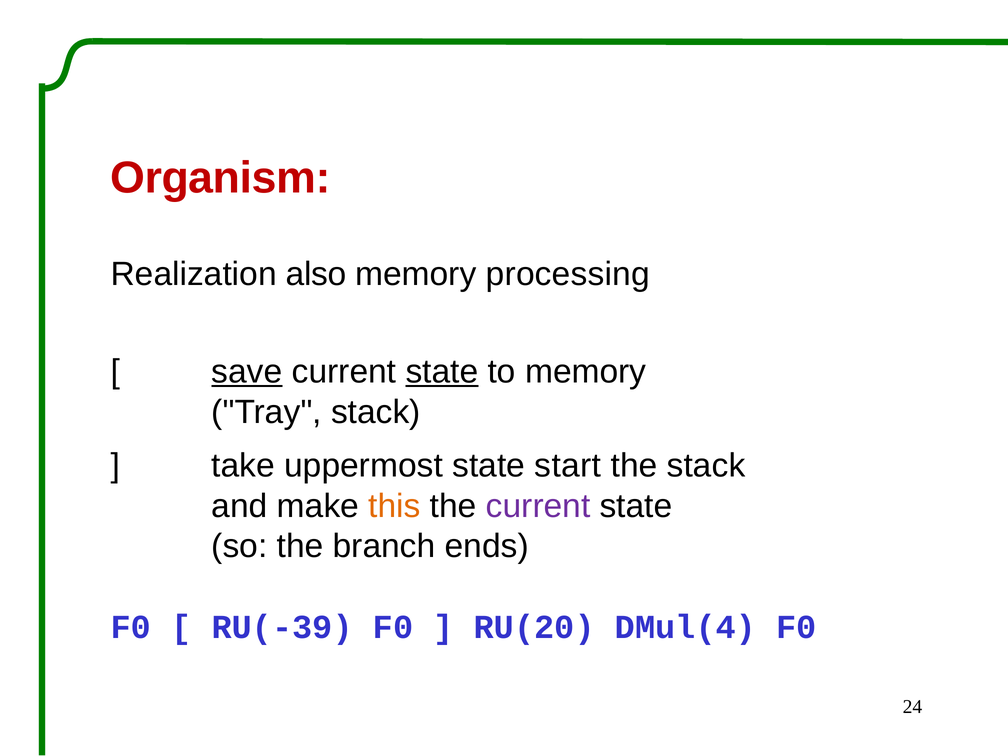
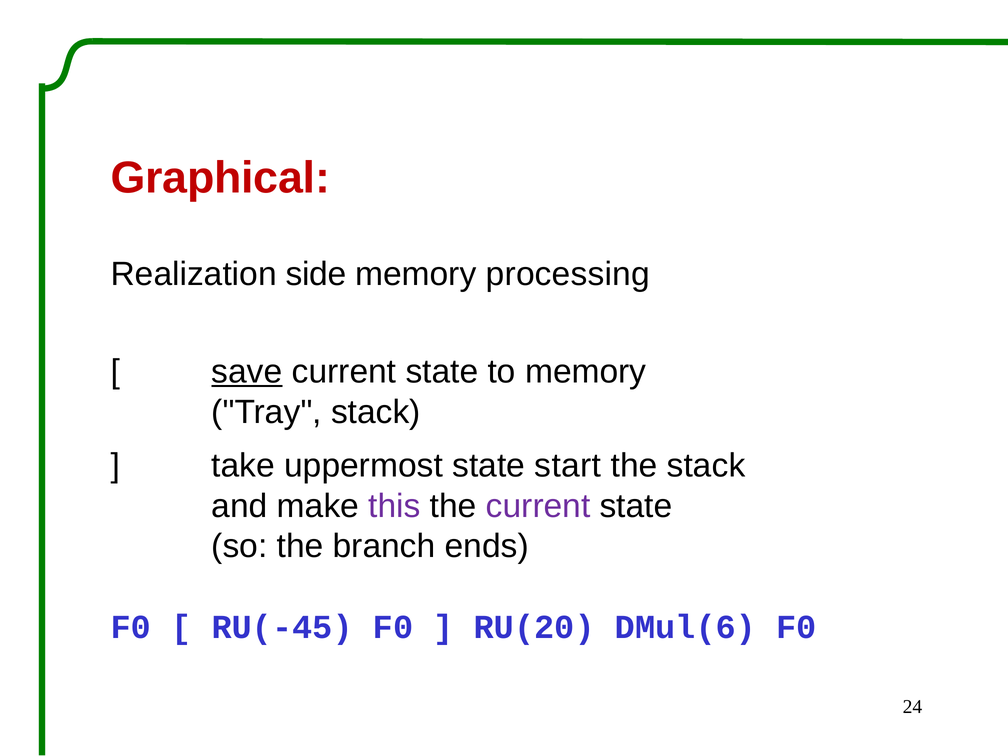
Organism: Organism -> Graphical
also: also -> side
state at (442, 372) underline: present -> none
this colour: orange -> purple
RU(-39: RU(-39 -> RU(-45
DMul(4: DMul(4 -> DMul(6
